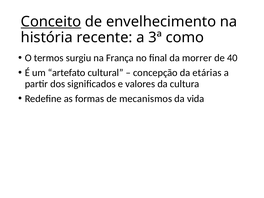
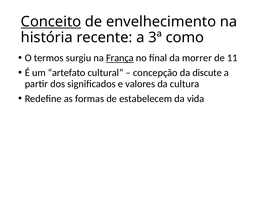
França underline: none -> present
40: 40 -> 11
etárias: etárias -> discute
mecanismos: mecanismos -> estabelecem
